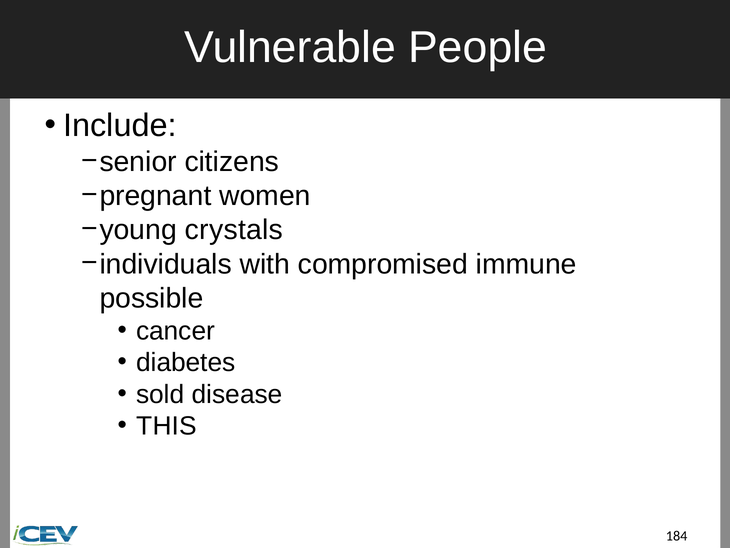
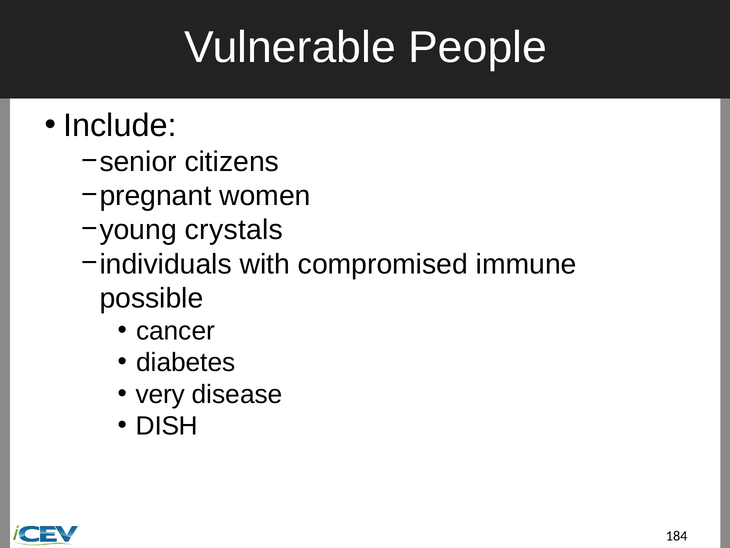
sold: sold -> very
THIS: THIS -> DISH
